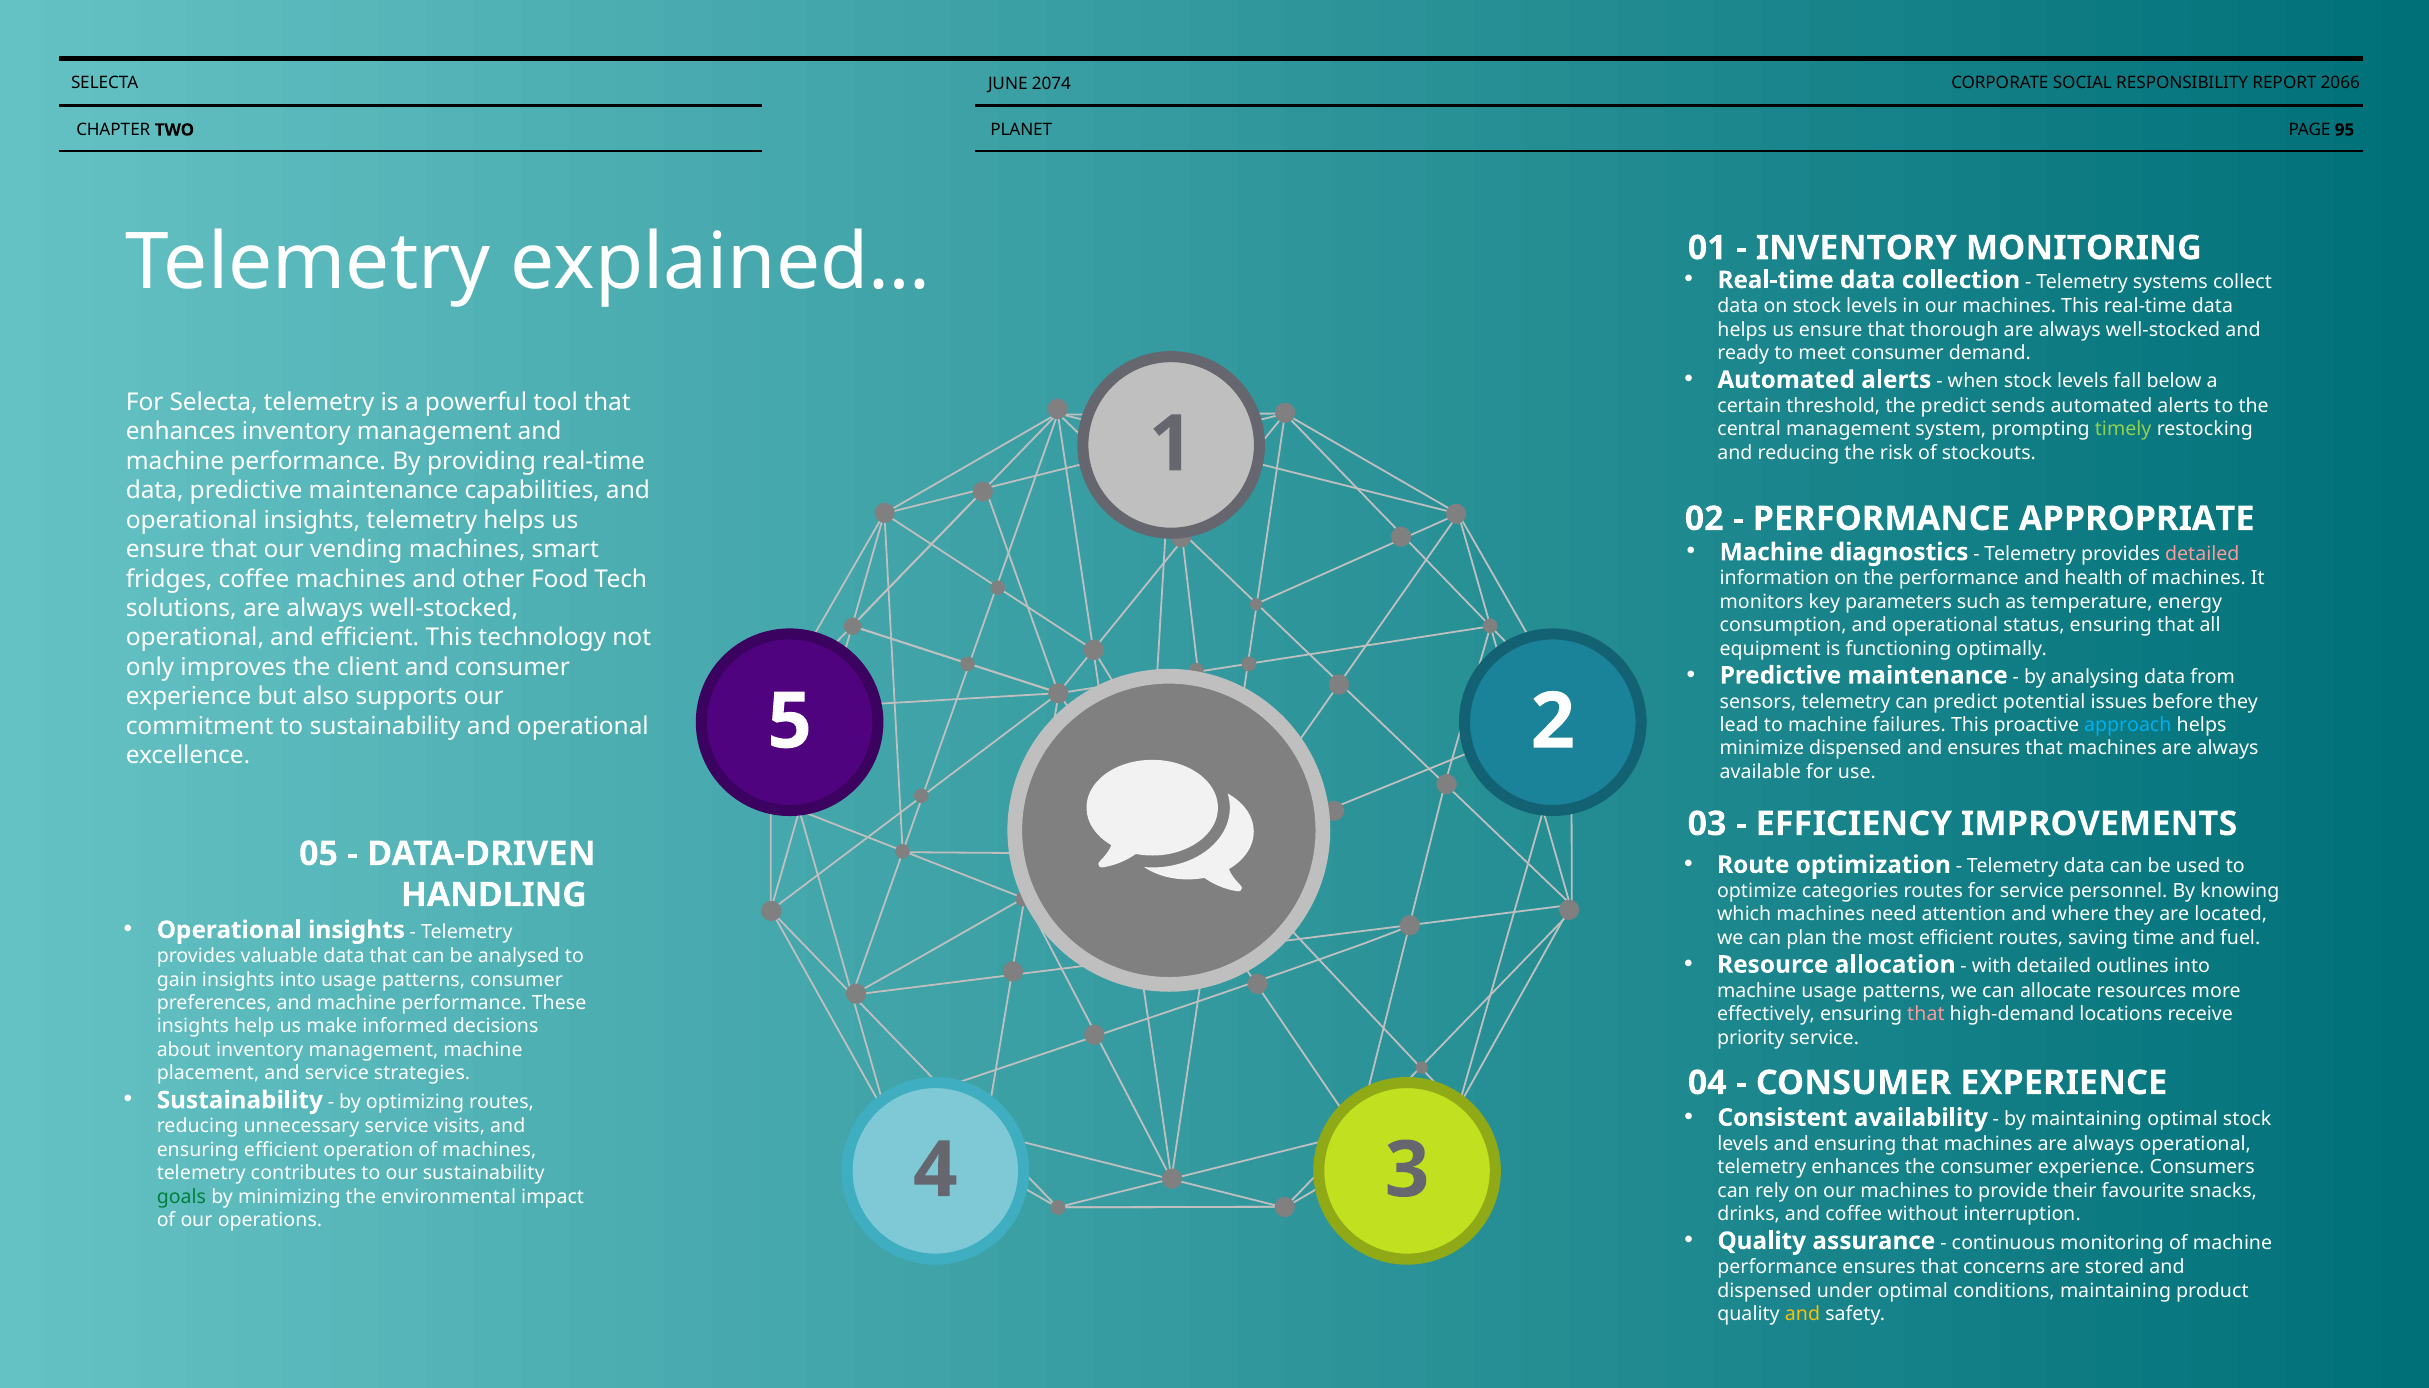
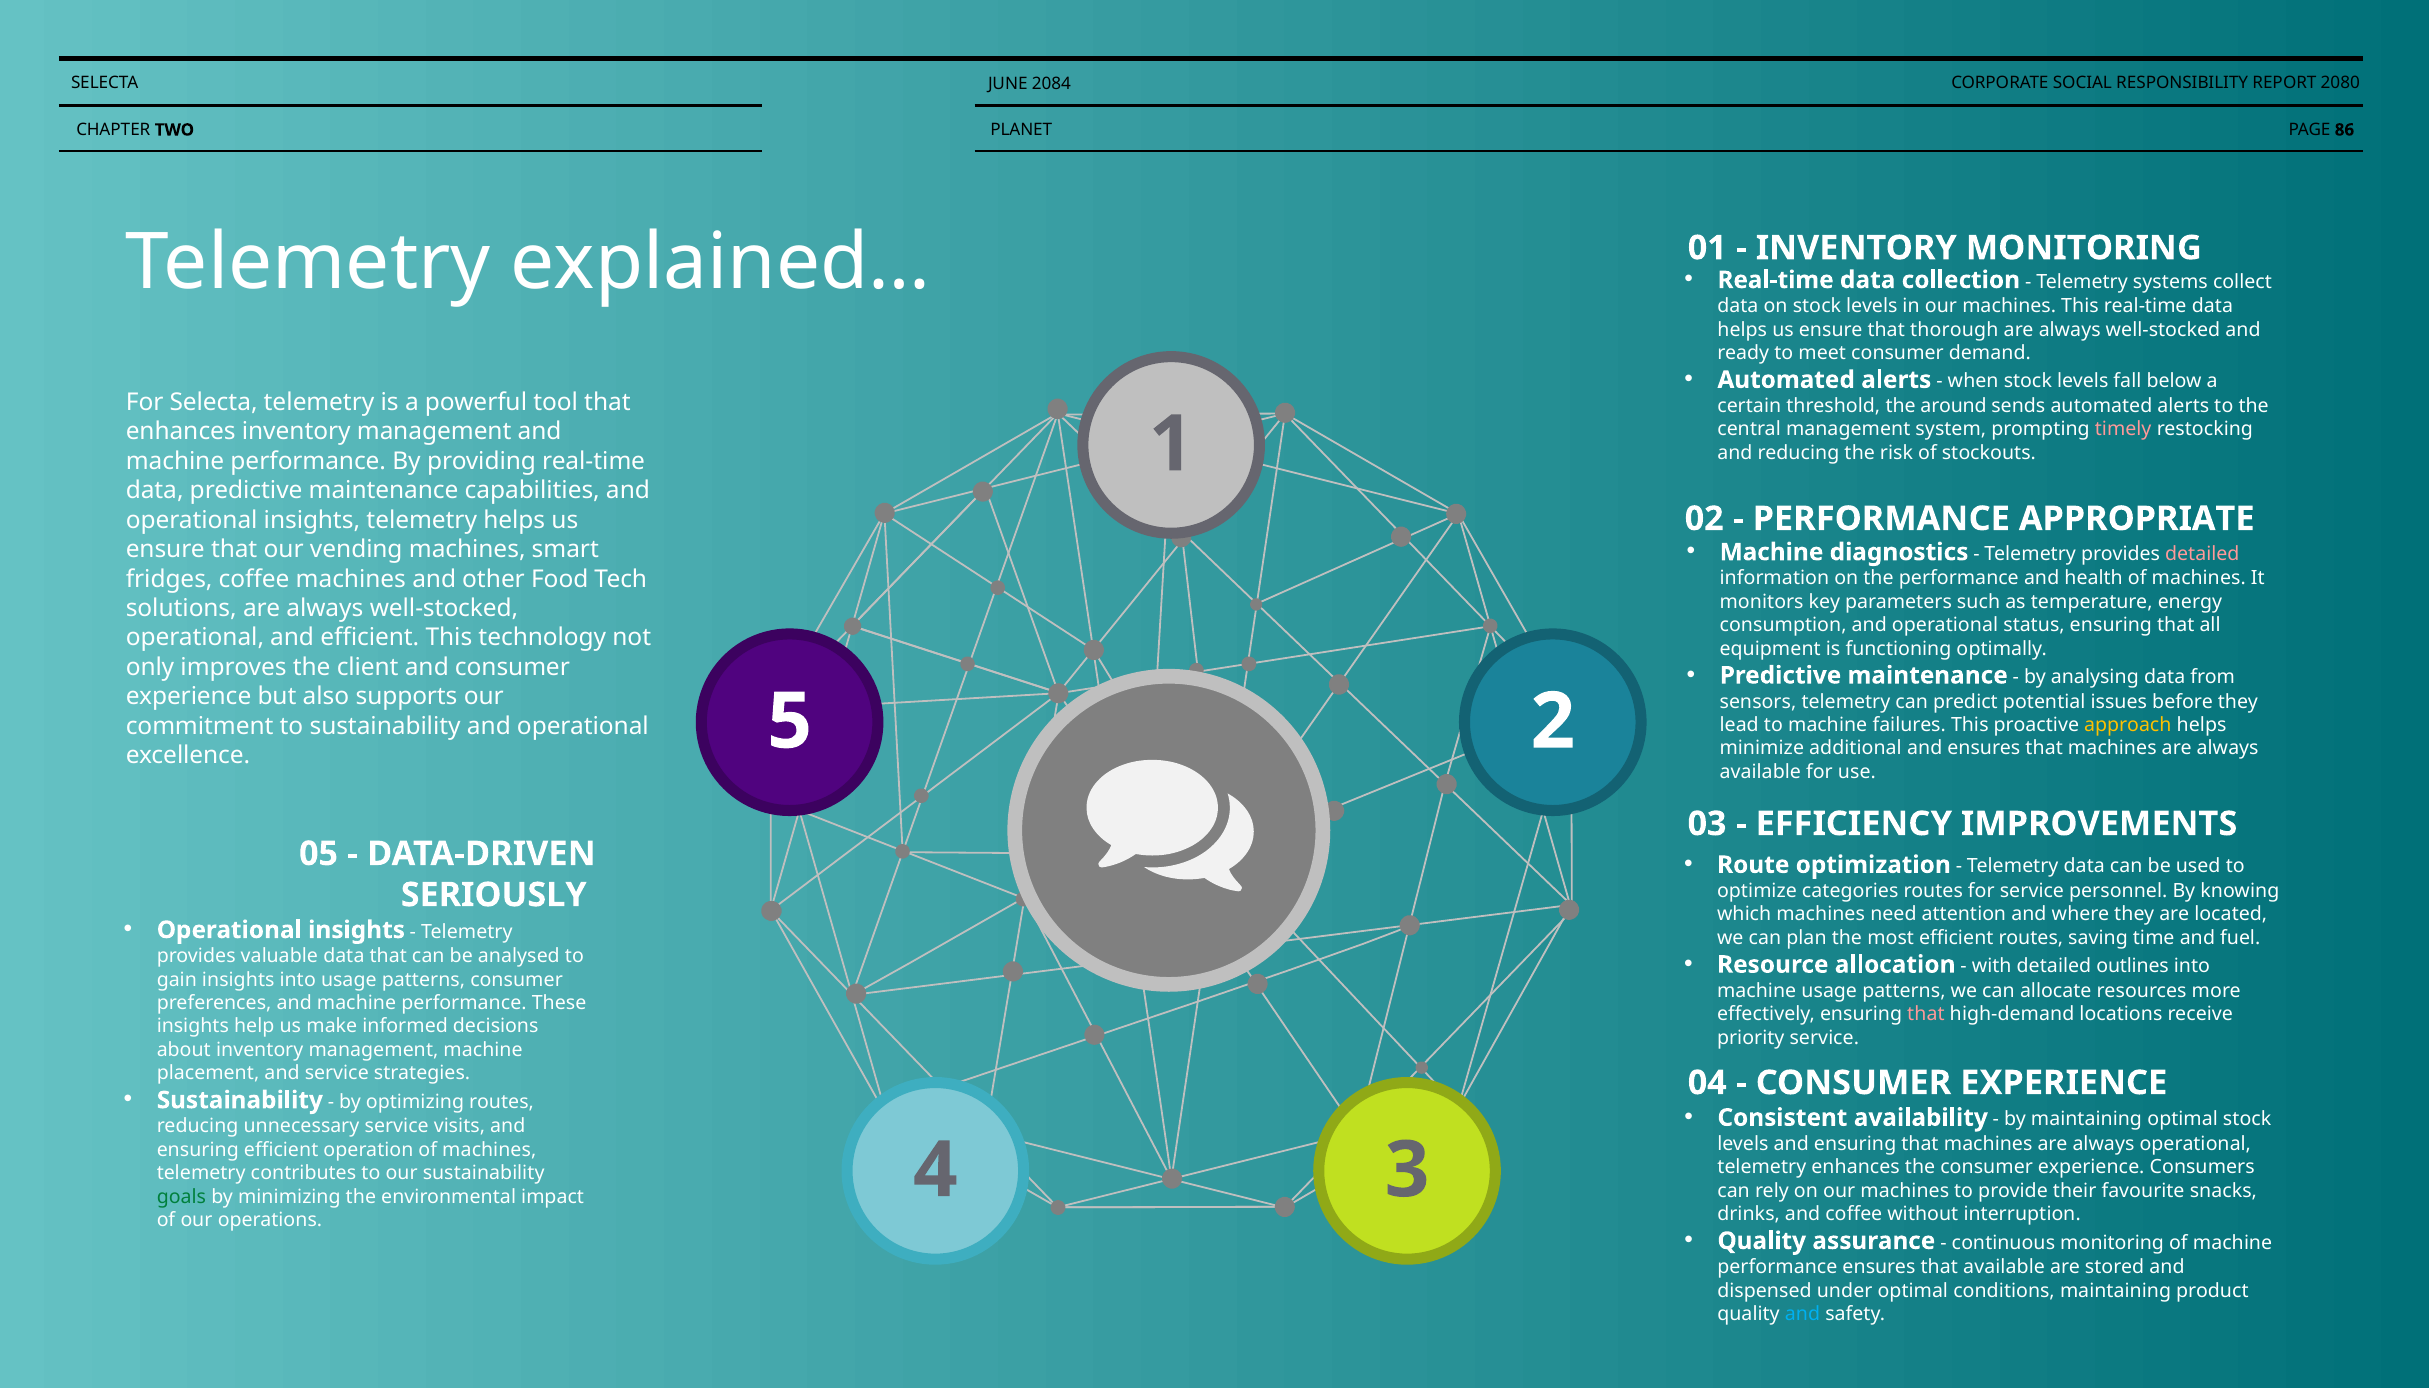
2066: 2066 -> 2080
2074: 2074 -> 2084
95: 95 -> 86
the predict: predict -> around
timely colour: light green -> pink
approach colour: light blue -> yellow
minimize dispensed: dispensed -> additional
HANDLING: HANDLING -> SERIOUSLY
that concerns: concerns -> available
and at (1802, 1314) colour: yellow -> light blue
